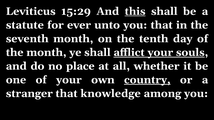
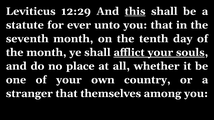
15:29: 15:29 -> 12:29
country underline: present -> none
knowledge: knowledge -> themselves
